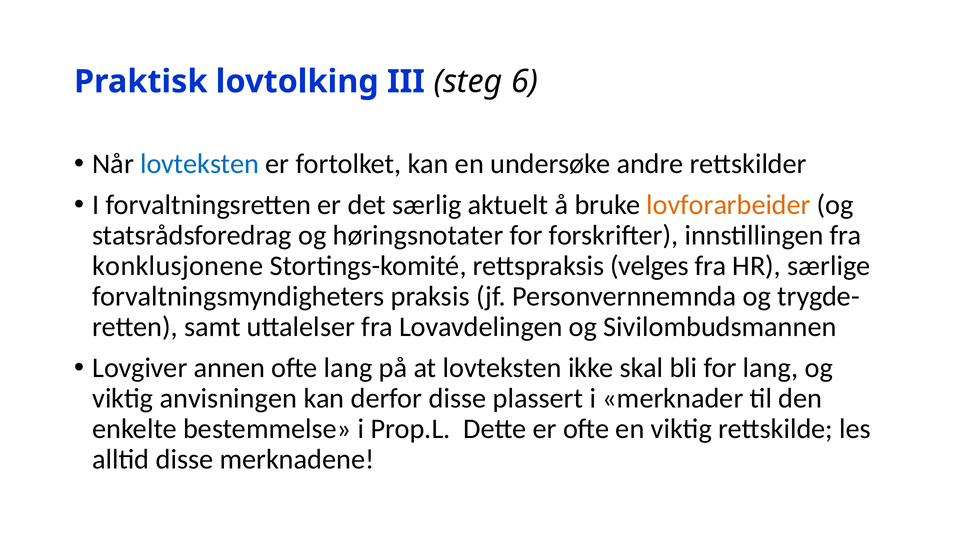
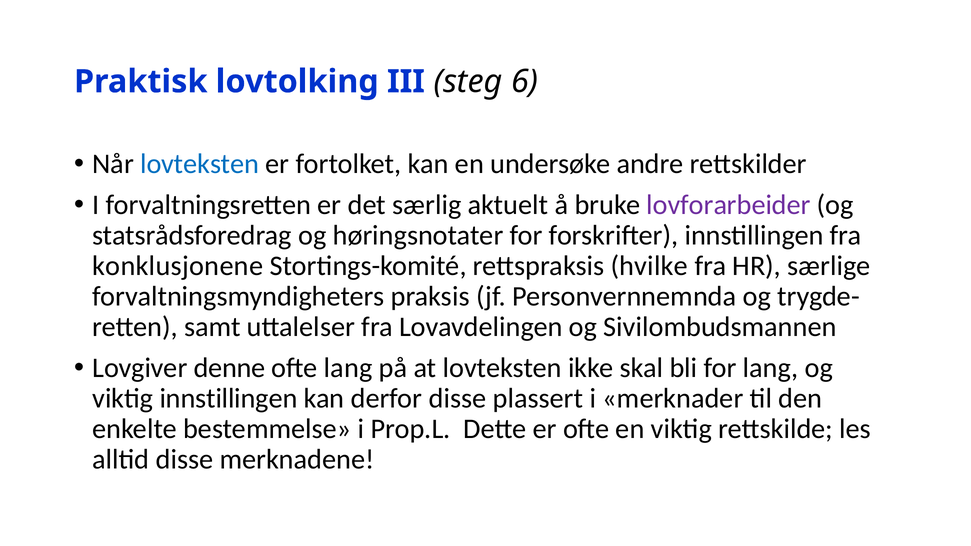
lovforarbeider colour: orange -> purple
velges: velges -> hvilke
annen: annen -> denne
viktig anvisningen: anvisningen -> innstillingen
